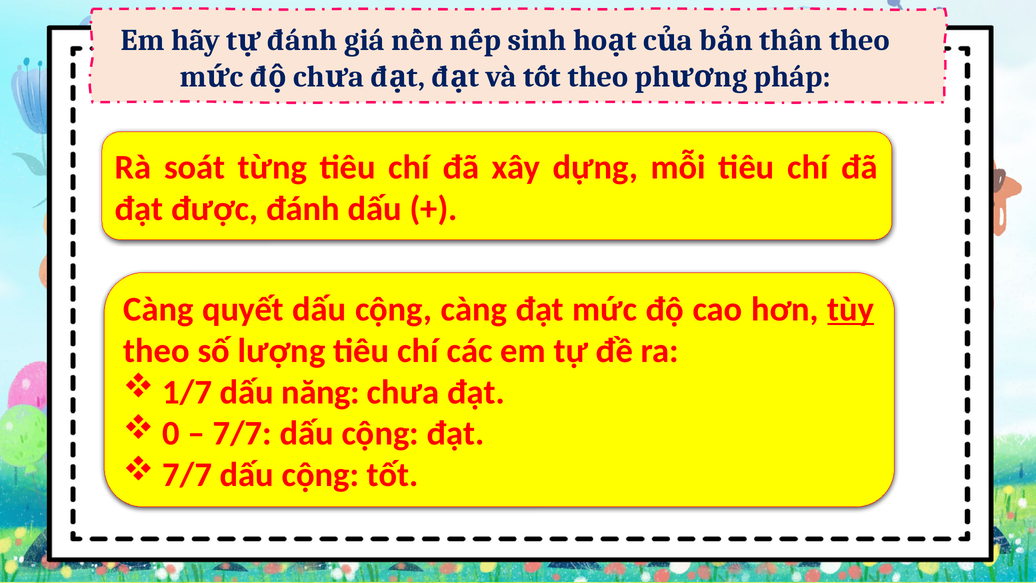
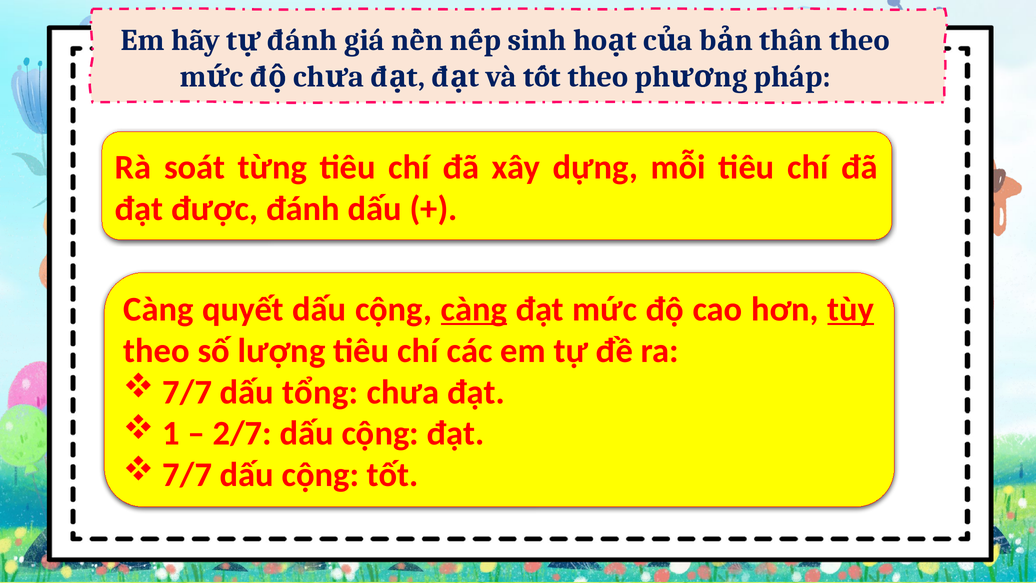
càng at (474, 309) underline: none -> present
1/7 at (187, 392): 1/7 -> 7/7
năng: năng -> tổng
0: 0 -> 1
7/7 at (242, 433): 7/7 -> 2/7
